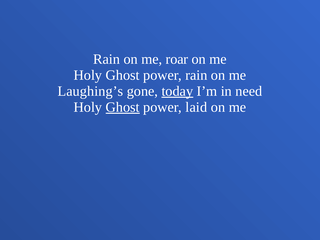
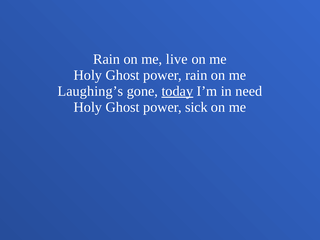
roar: roar -> live
Ghost at (123, 107) underline: present -> none
laid: laid -> sick
